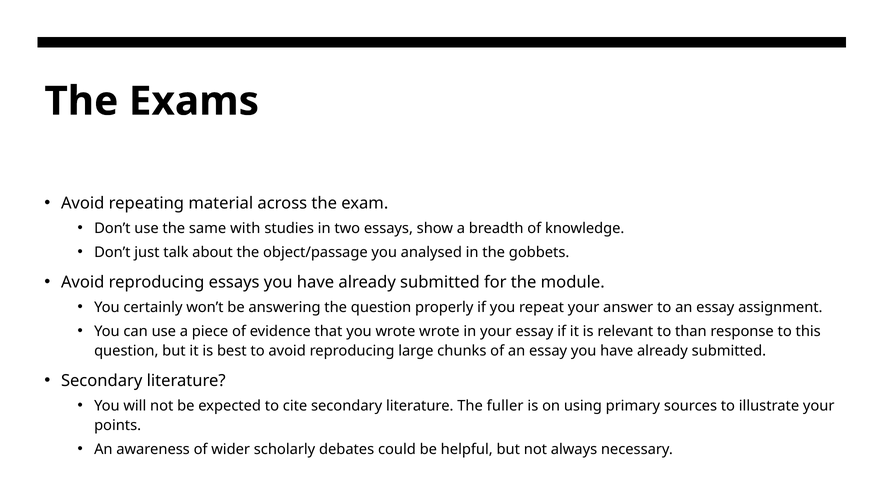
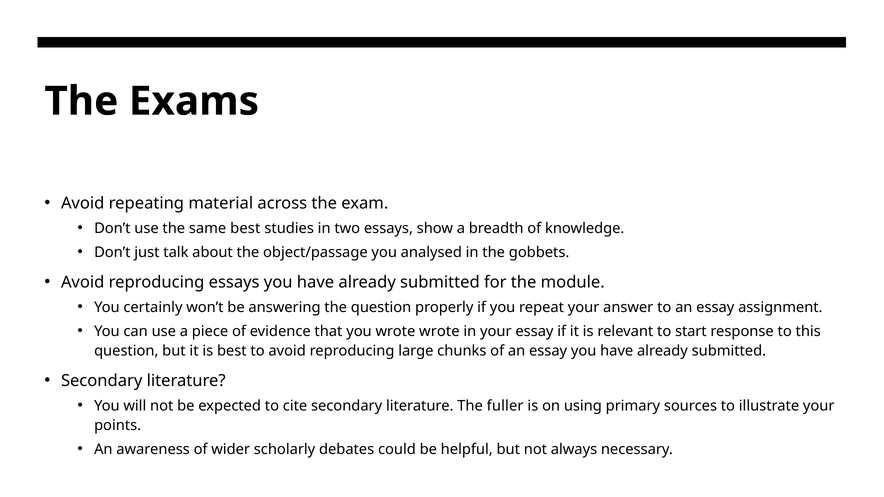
same with: with -> best
than: than -> start
